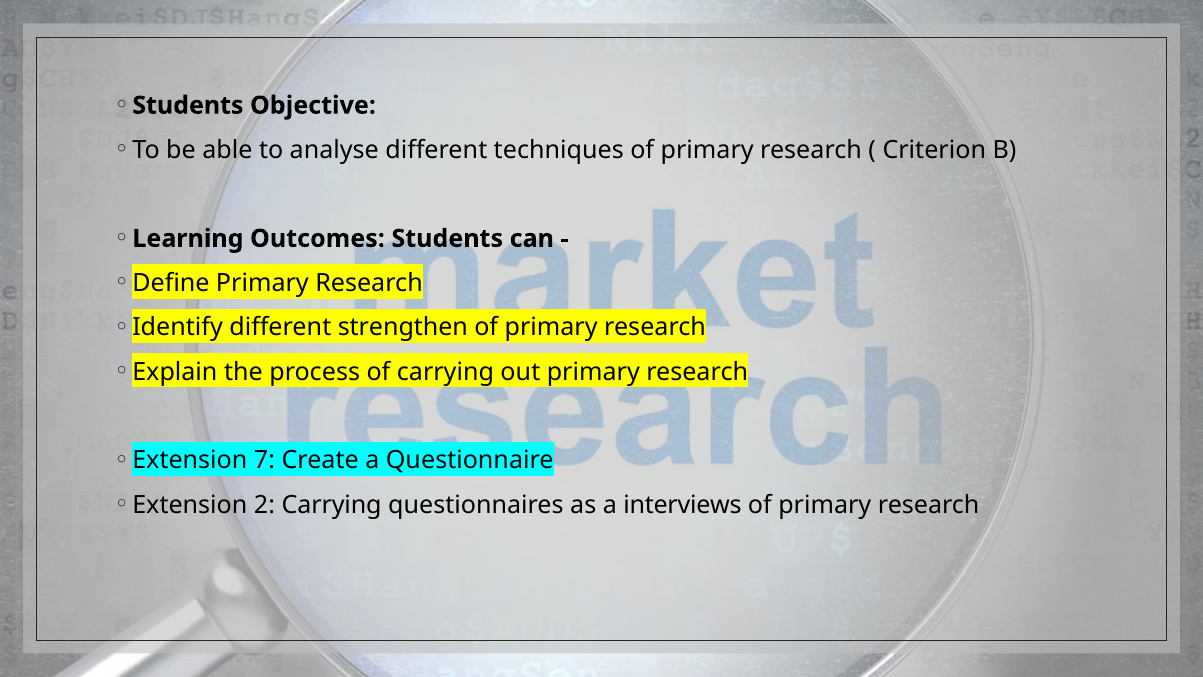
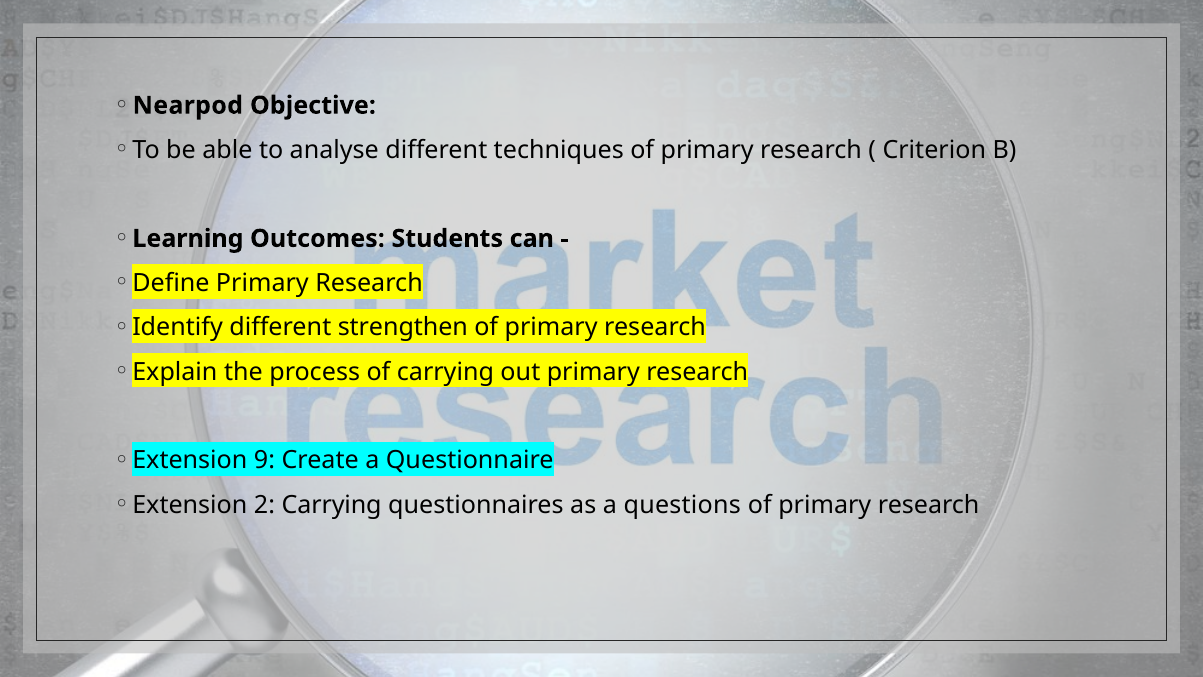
Students at (188, 105): Students -> Nearpod
7: 7 -> 9
interviews: interviews -> questions
